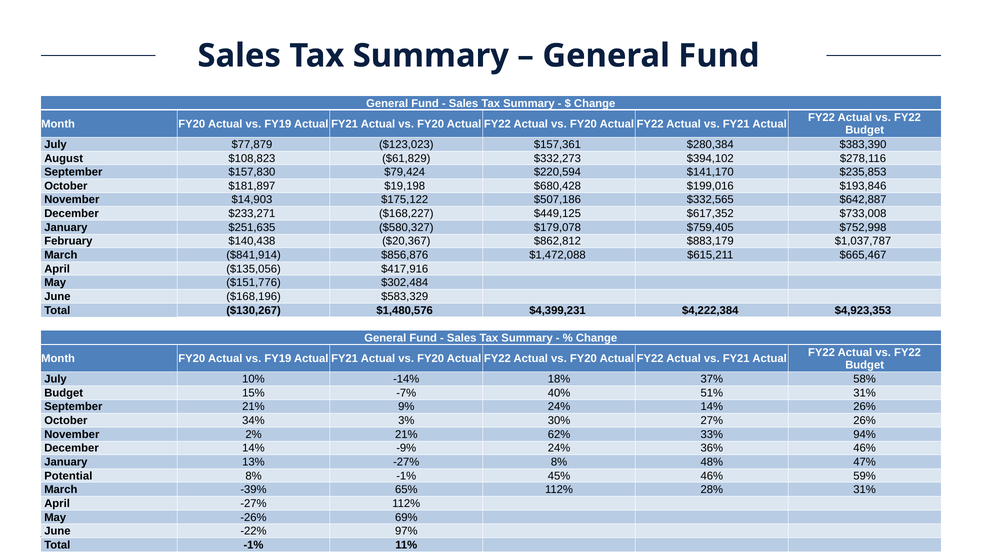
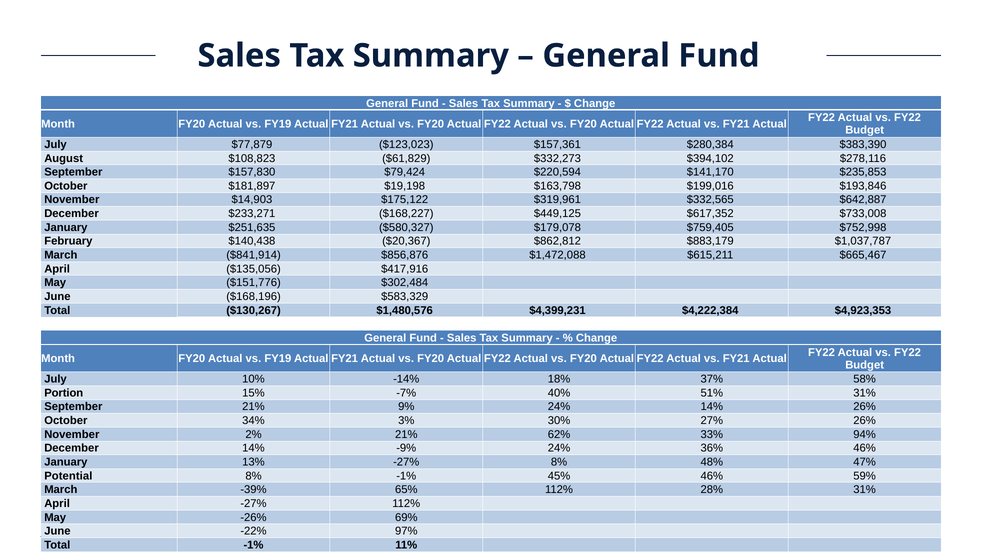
$680,428: $680,428 -> $163,798
$507,186: $507,186 -> $319,961
Budget at (64, 393): Budget -> Portion
